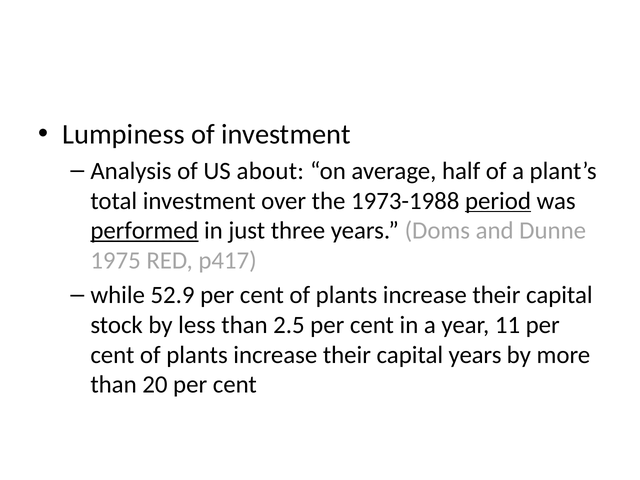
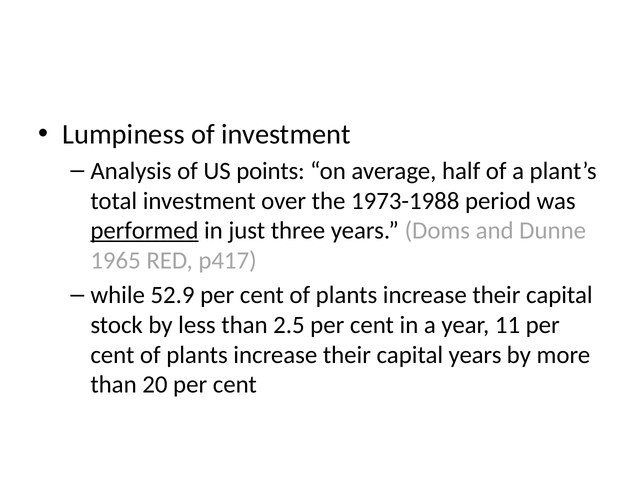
about: about -> points
period underline: present -> none
1975: 1975 -> 1965
